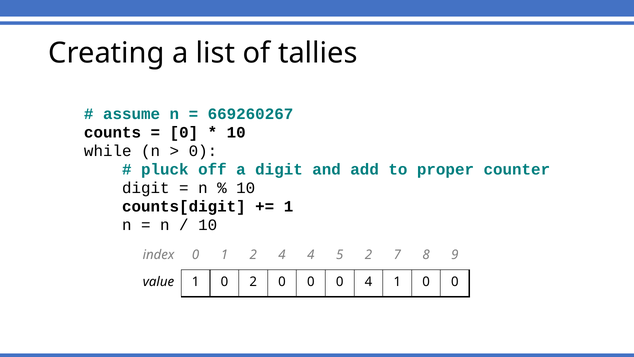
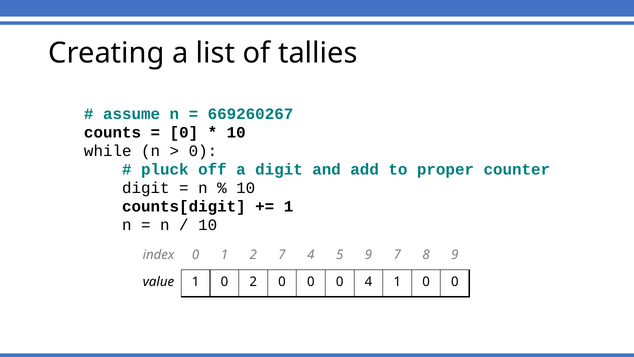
2 4: 4 -> 7
5 2: 2 -> 9
